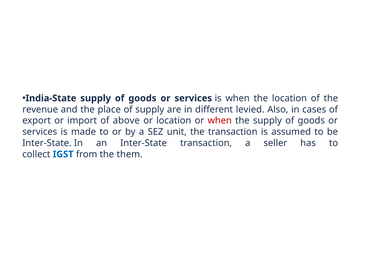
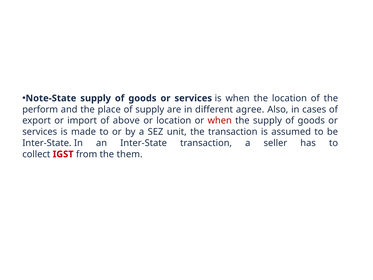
India-State: India-State -> Note-State
revenue: revenue -> perform
levied: levied -> agree
IGST colour: blue -> red
